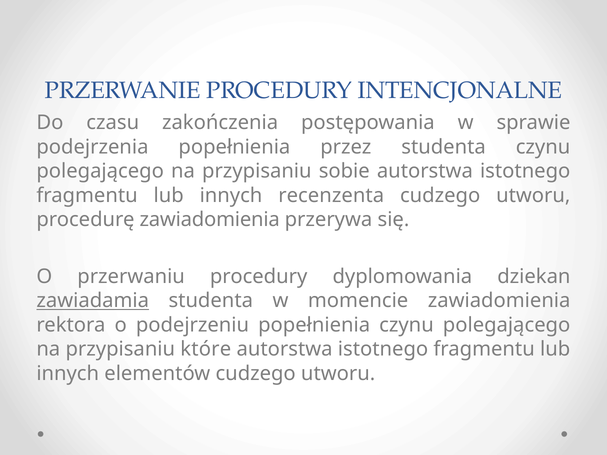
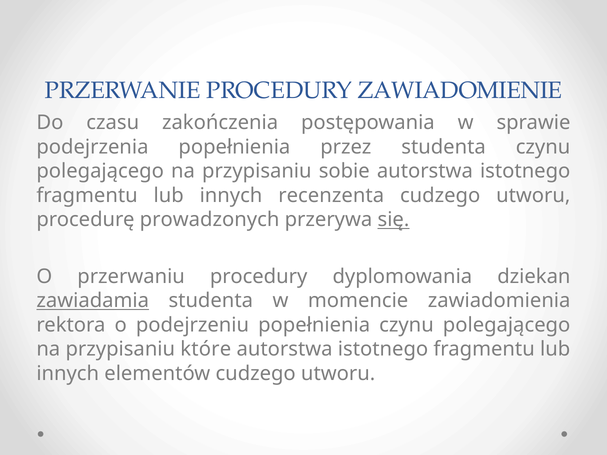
INTENCJONALNE: INTENCJONALNE -> ZAWIADOMIENIE
procedurę zawiadomienia: zawiadomienia -> prowadzonych
się underline: none -> present
